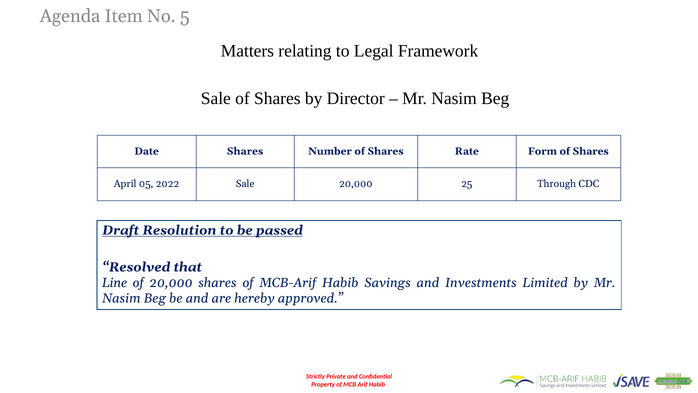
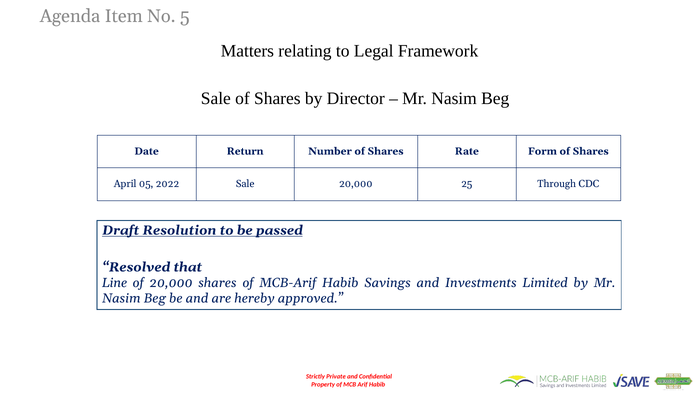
Date Shares: Shares -> Return
